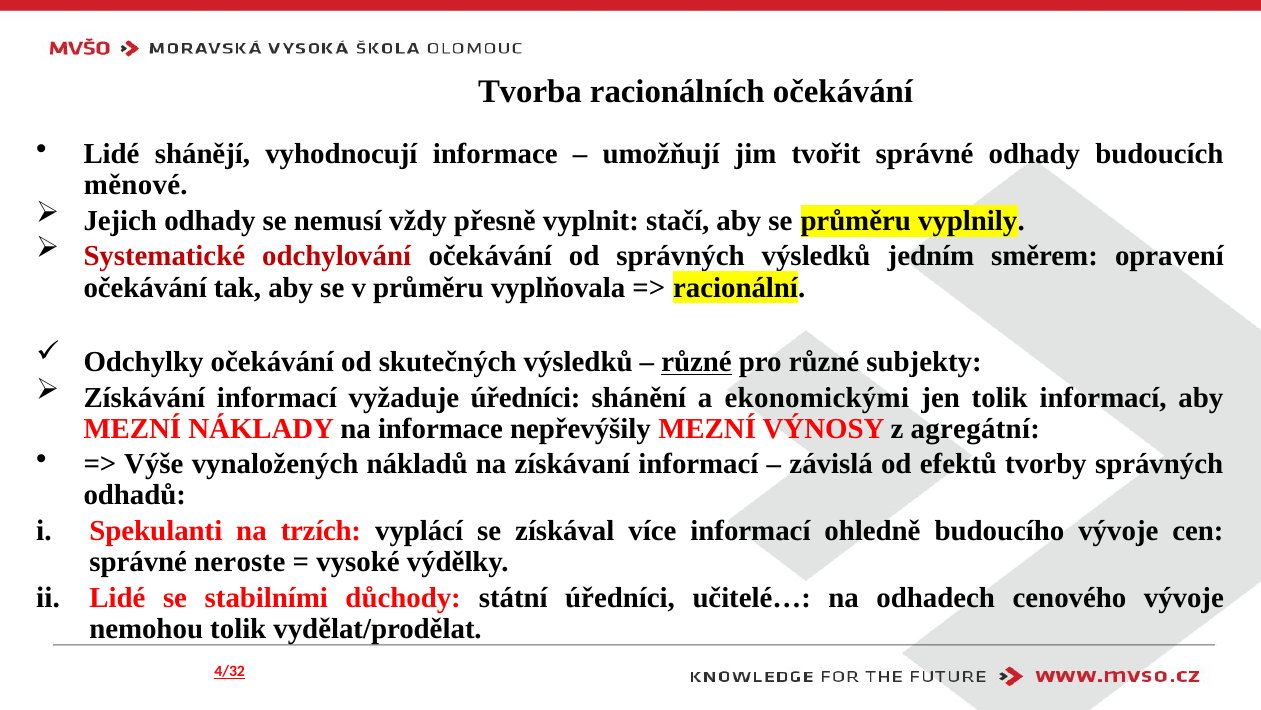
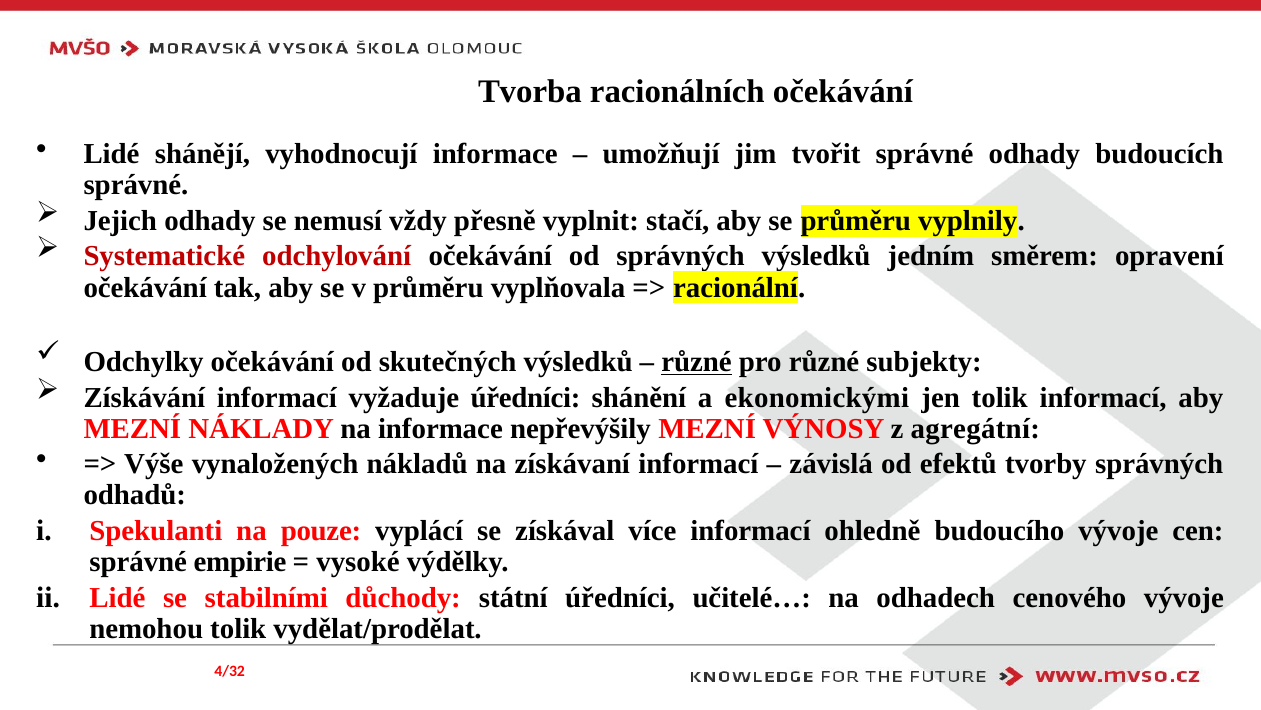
měnové at (136, 185): měnové -> správné
trzích: trzích -> pouze
neroste: neroste -> empirie
4/32 underline: present -> none
